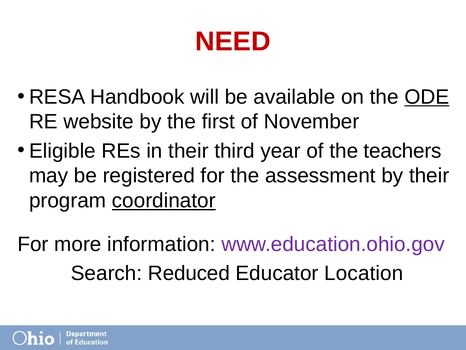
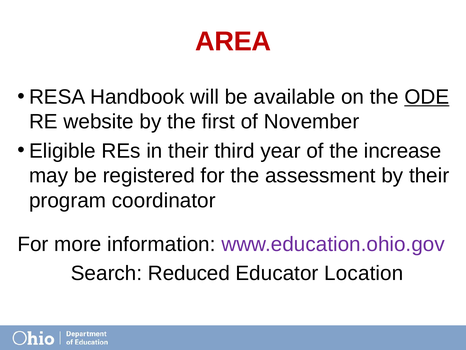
NEED: NEED -> AREA
teachers: teachers -> increase
coordinator underline: present -> none
